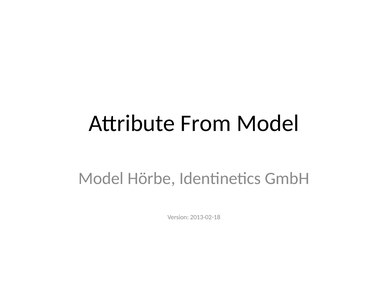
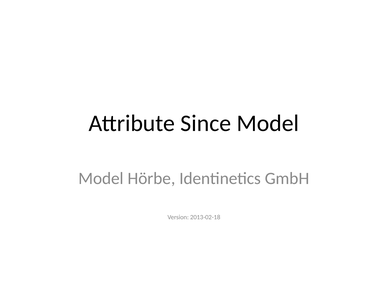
From: From -> Since
